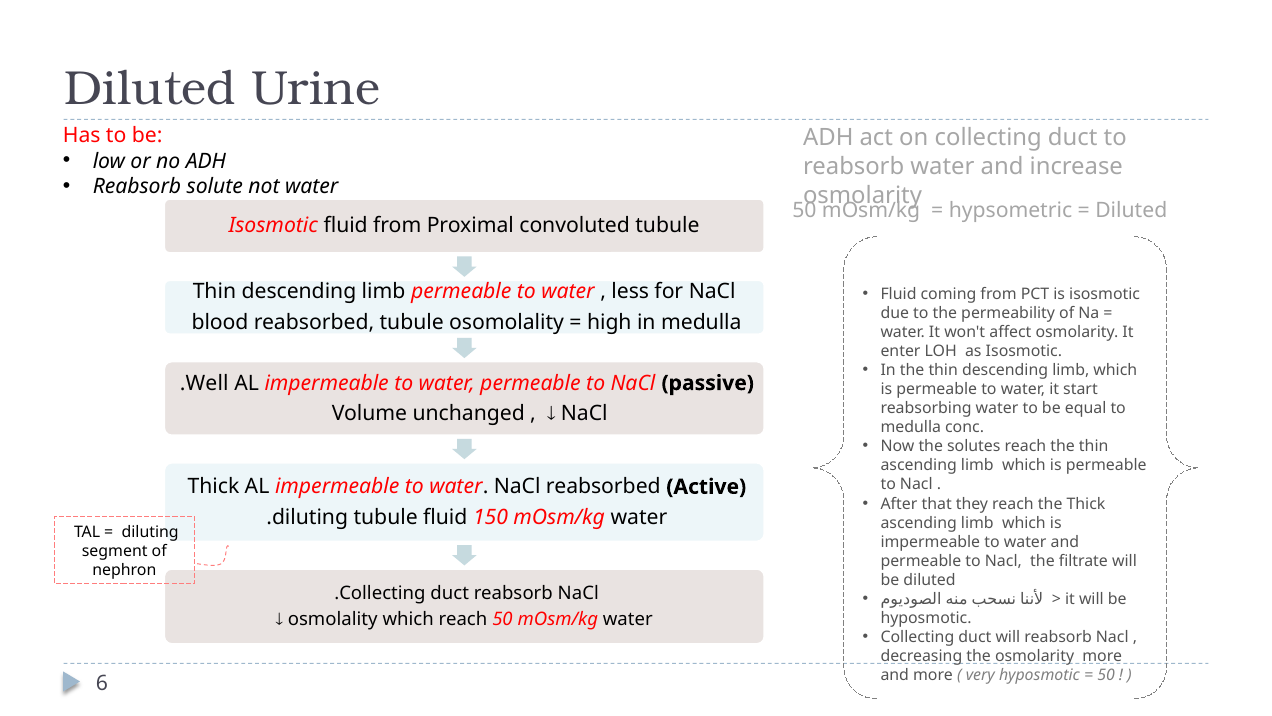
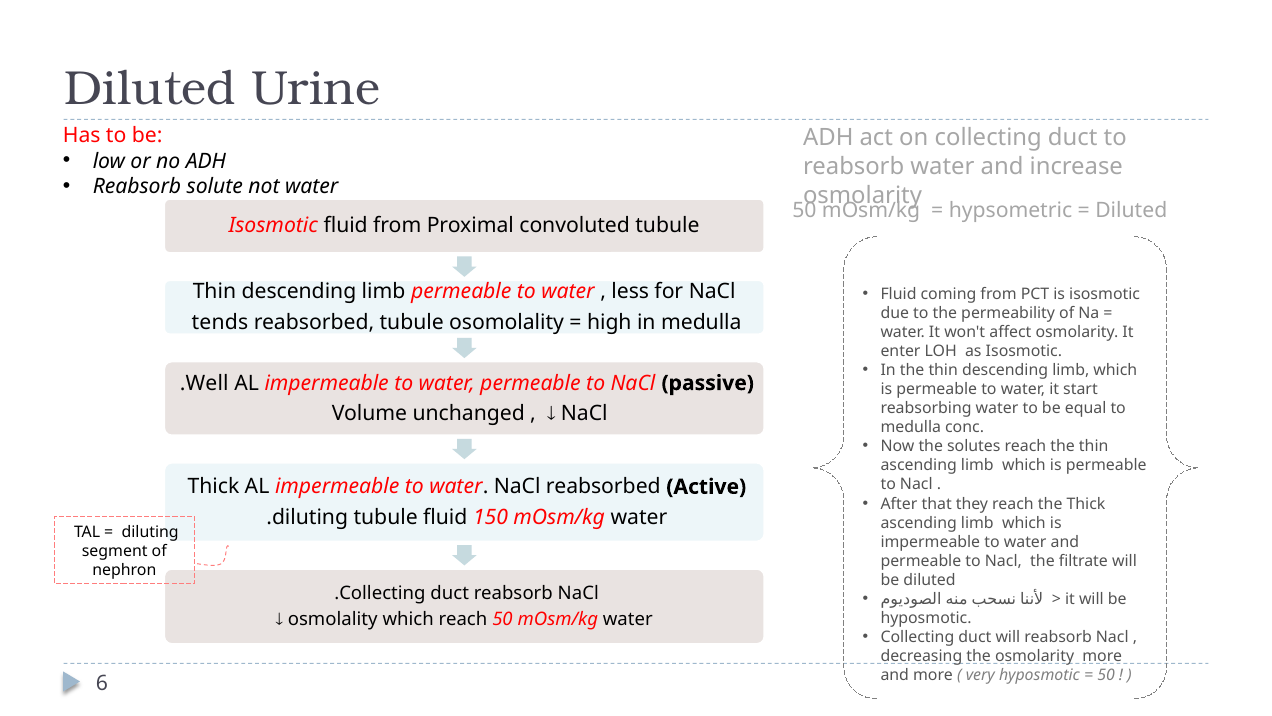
blood: blood -> tends
